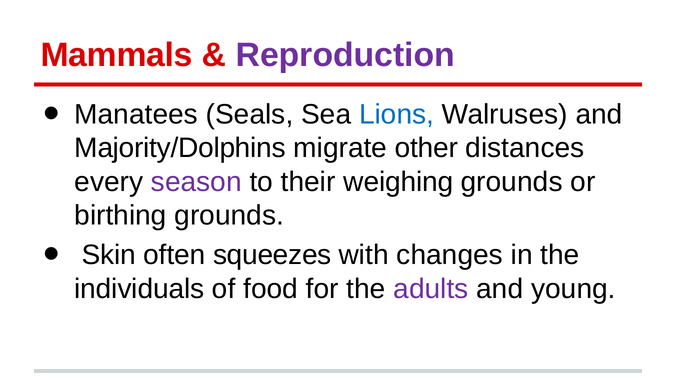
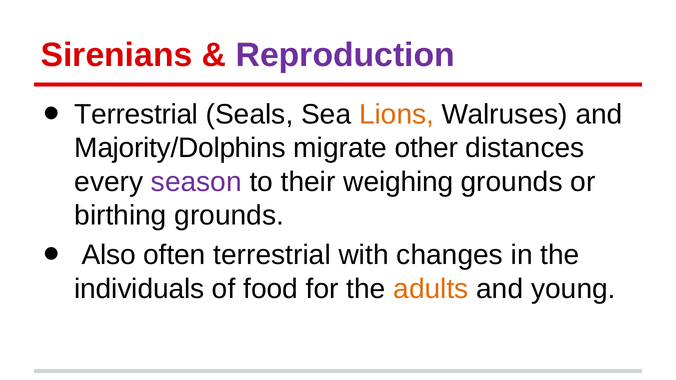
Mammals: Mammals -> Sirenians
Manatees at (136, 114): Manatees -> Terrestrial
Lions colour: blue -> orange
Skin: Skin -> Also
often squeezes: squeezes -> terrestrial
adults colour: purple -> orange
